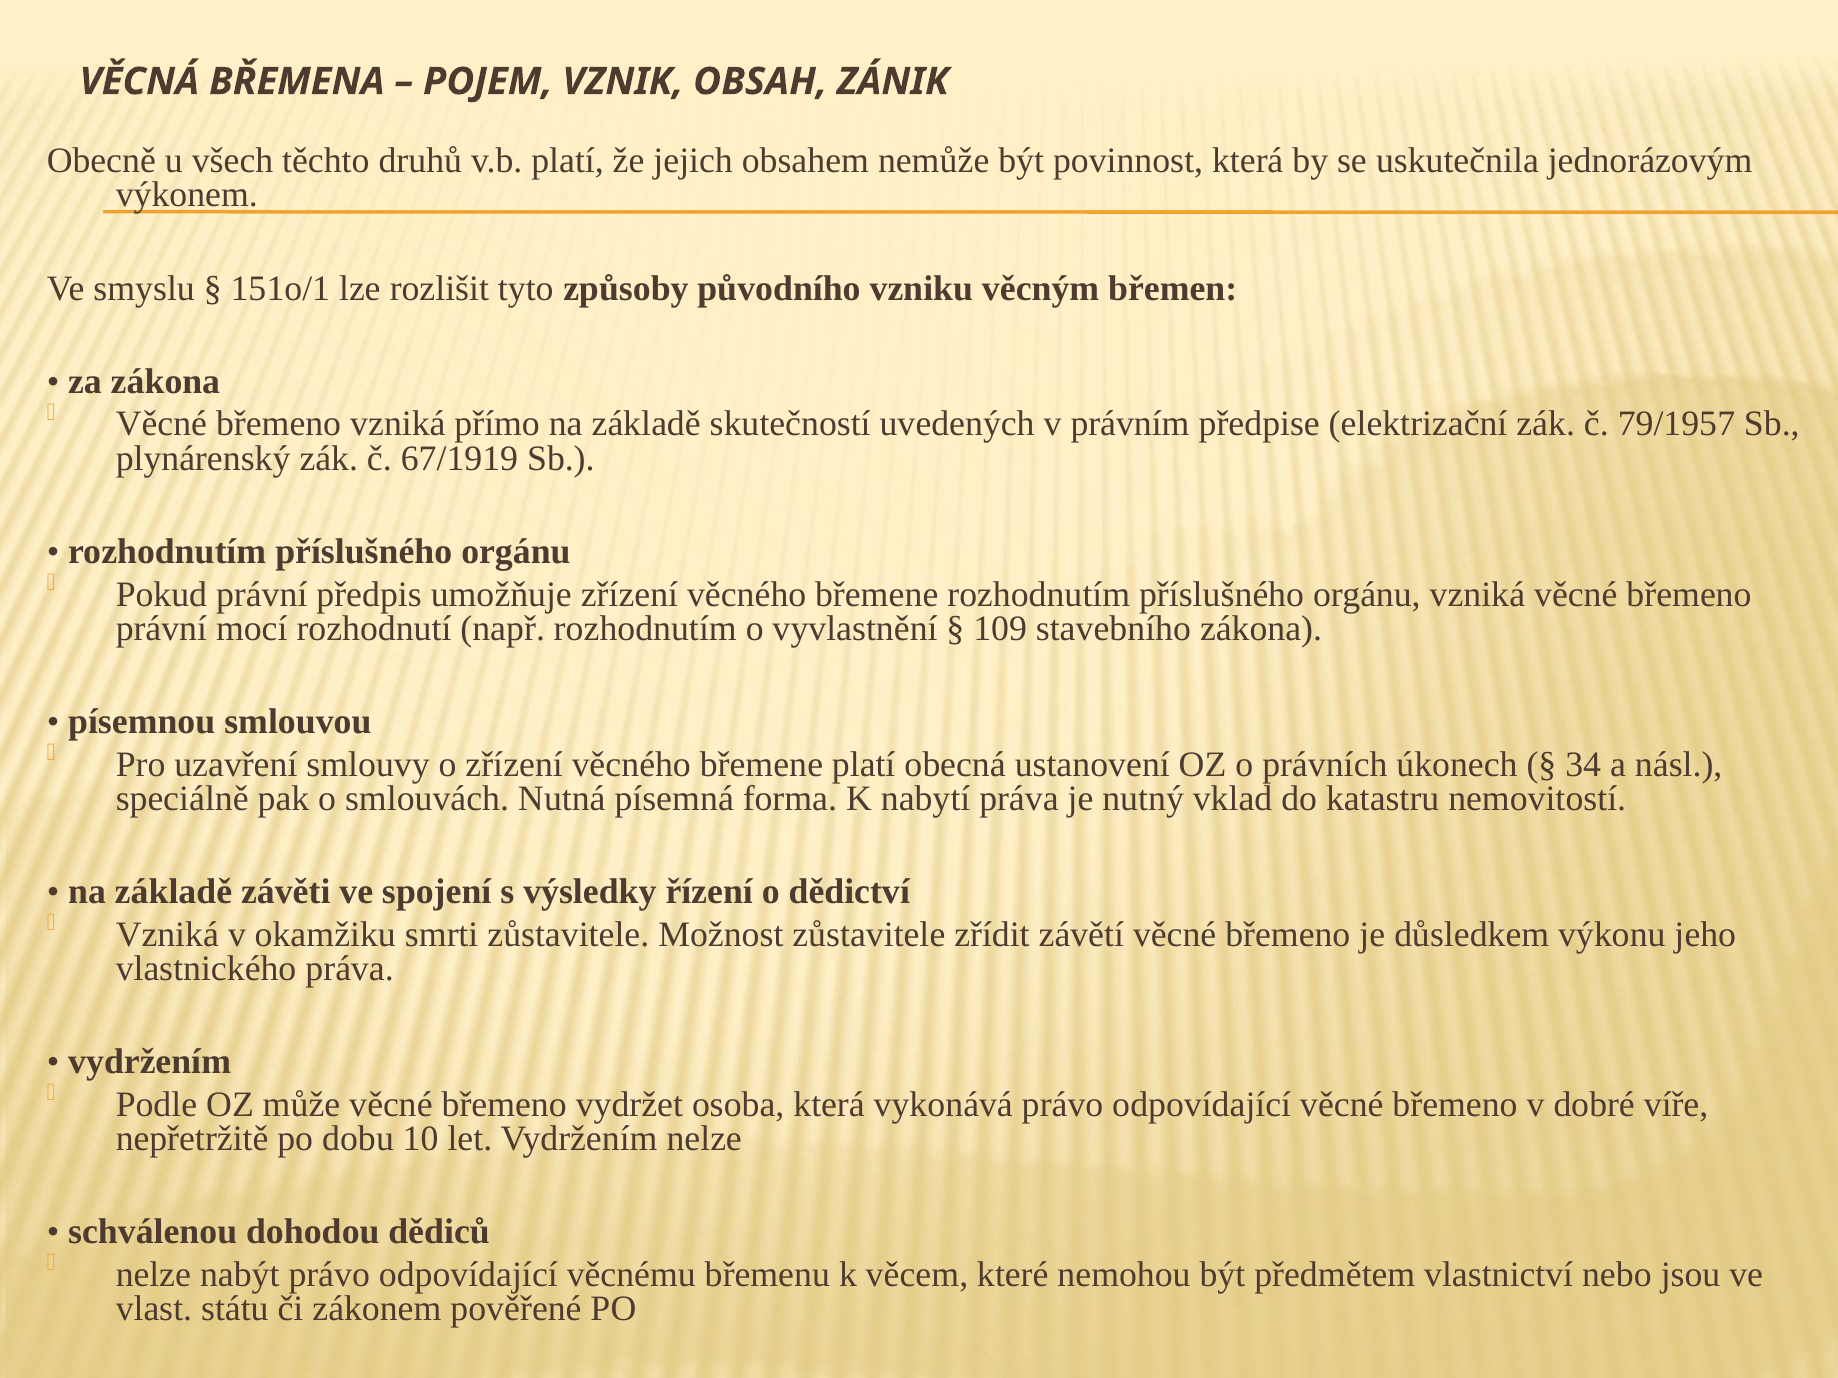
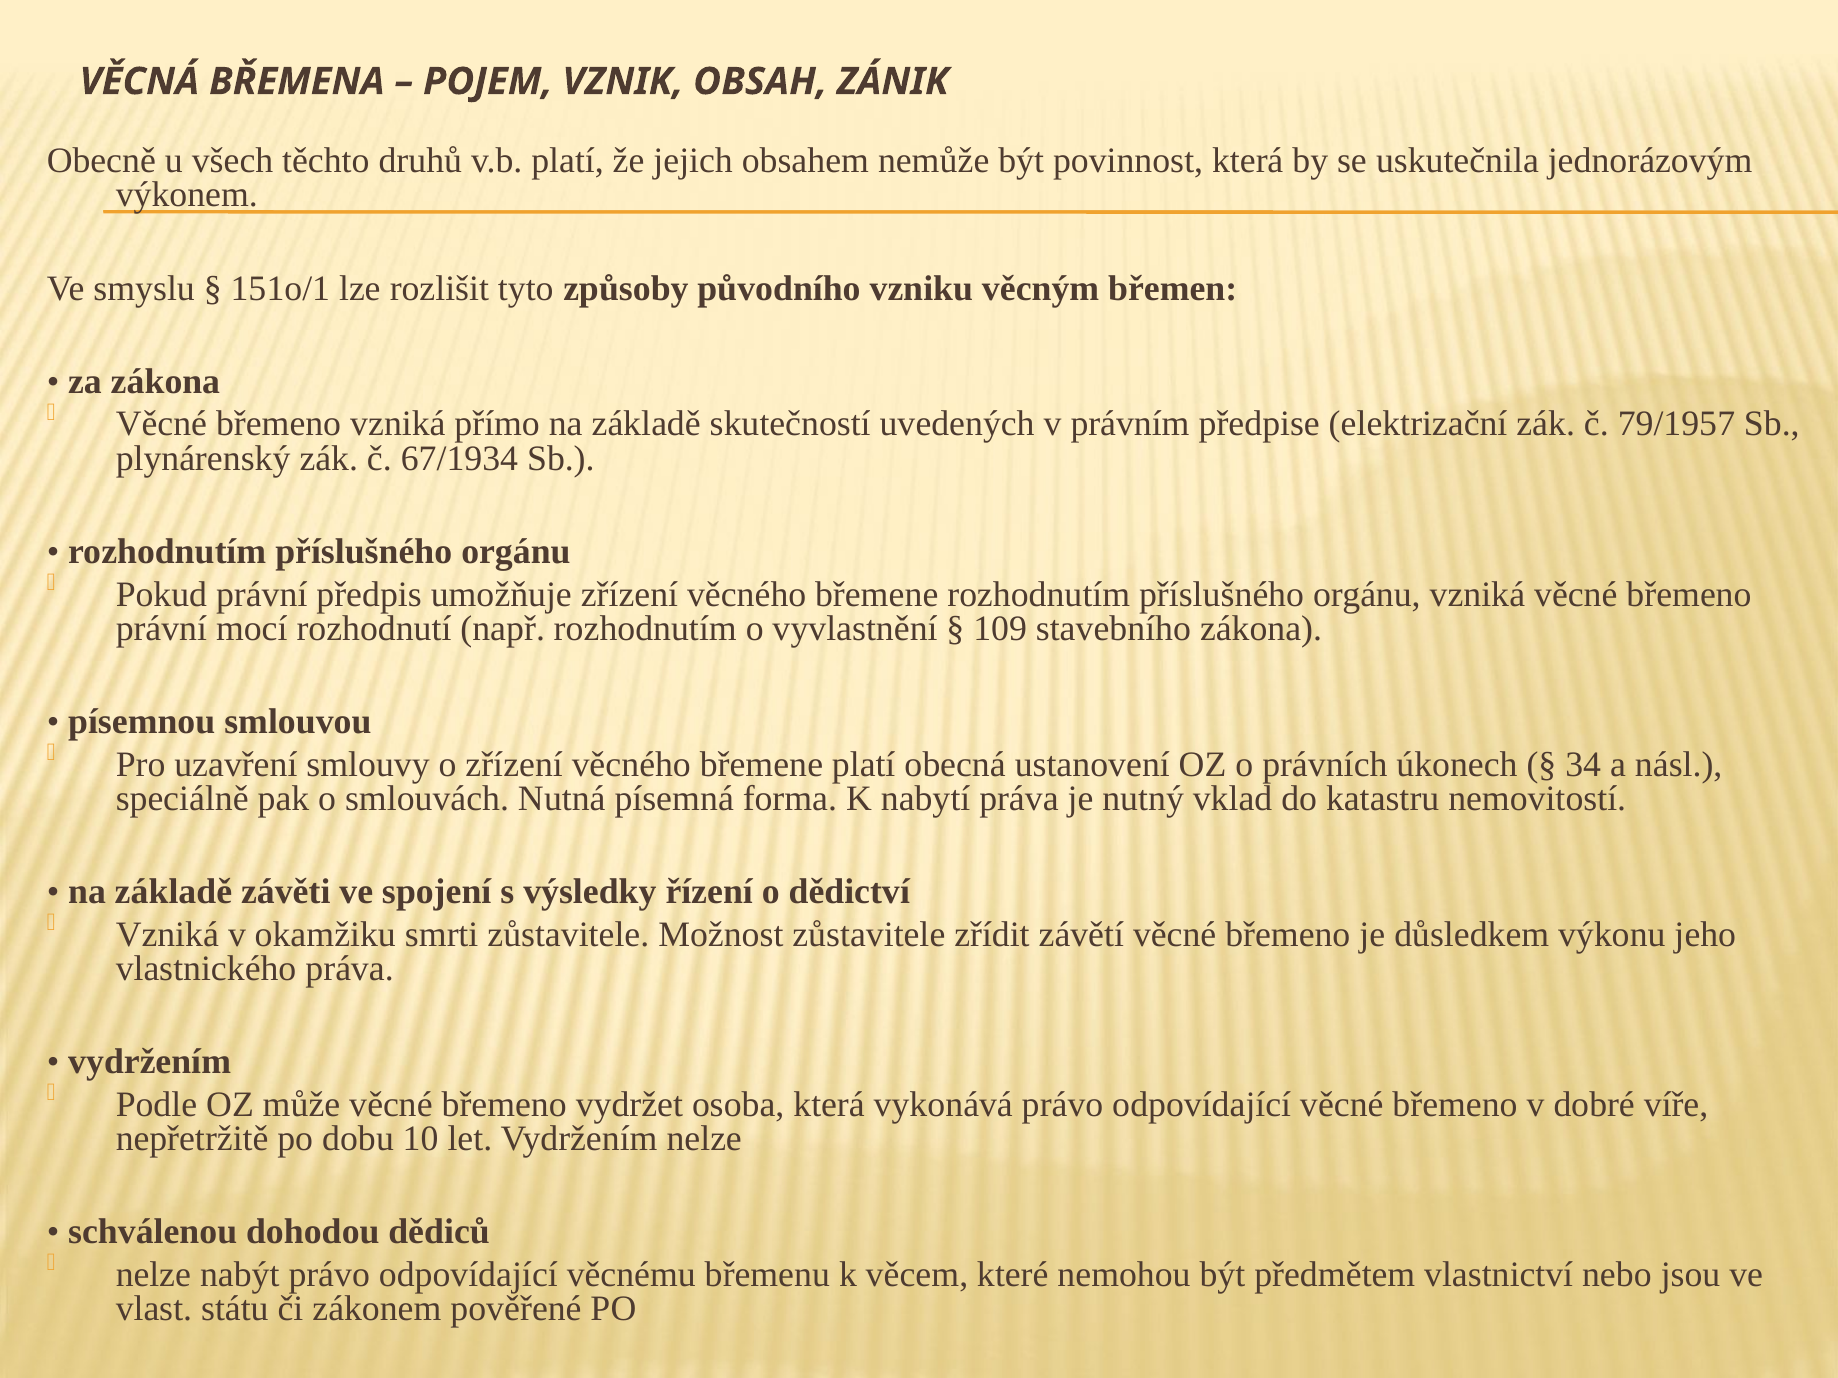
67/1919: 67/1919 -> 67/1934
